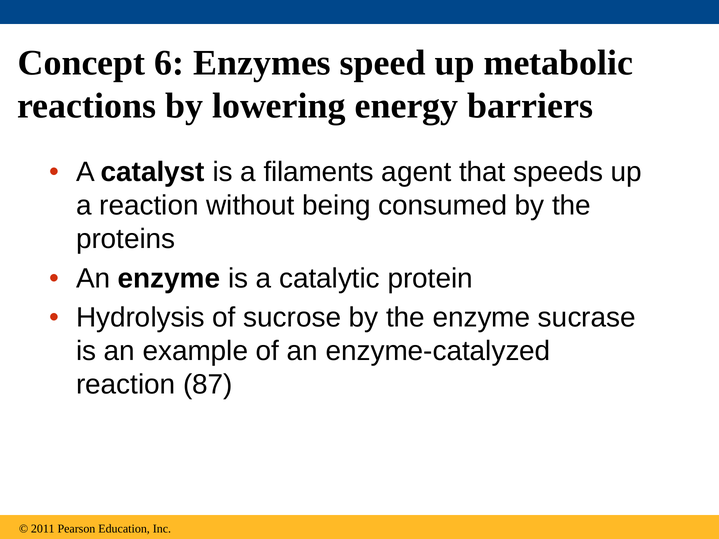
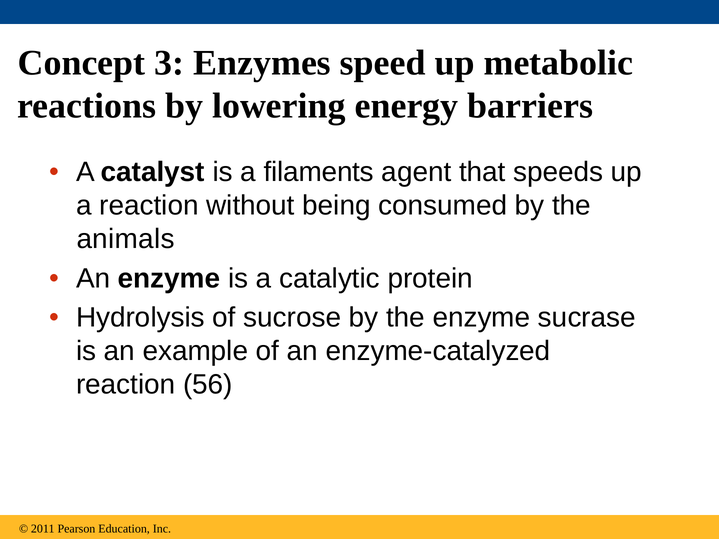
6: 6 -> 3
proteins: proteins -> animals
87: 87 -> 56
